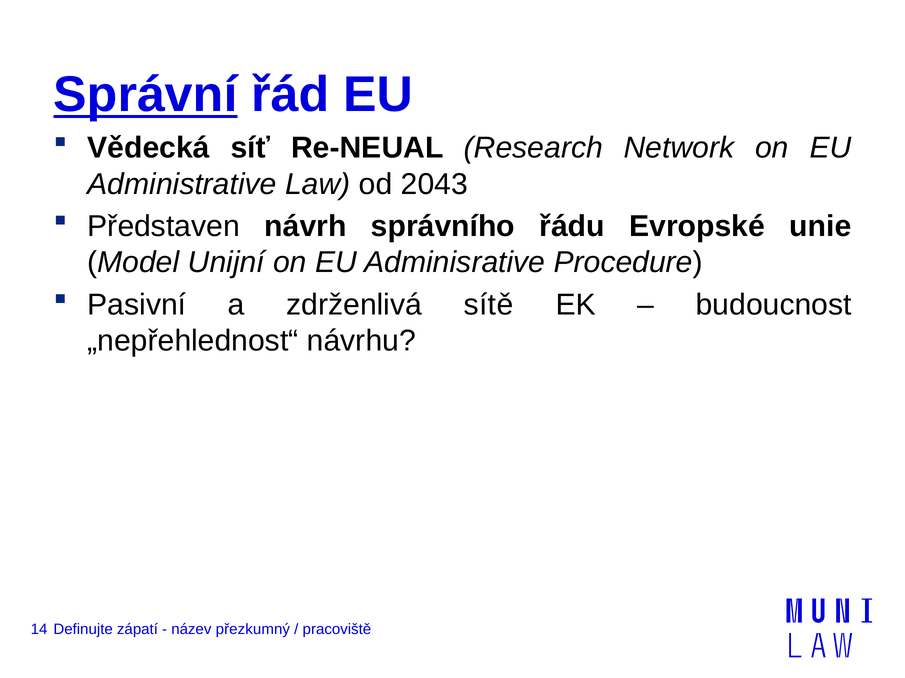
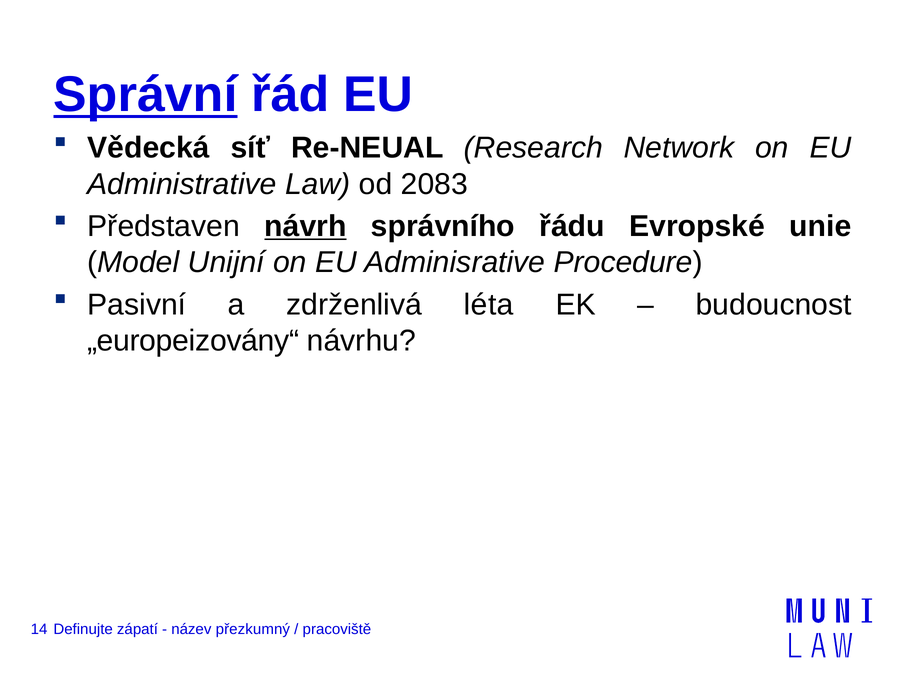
2043: 2043 -> 2083
návrh underline: none -> present
sítě: sítě -> léta
„nepřehlednost“: „nepřehlednost“ -> „europeizovány“
